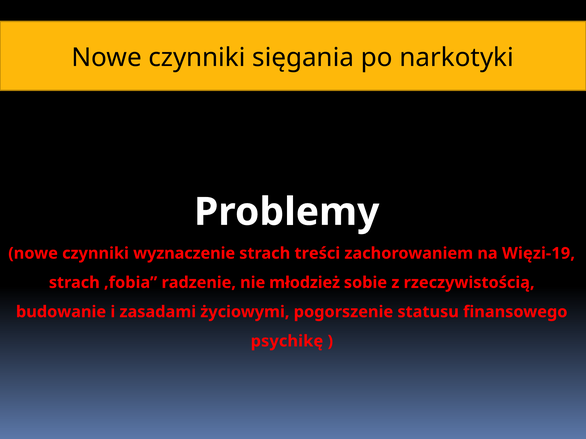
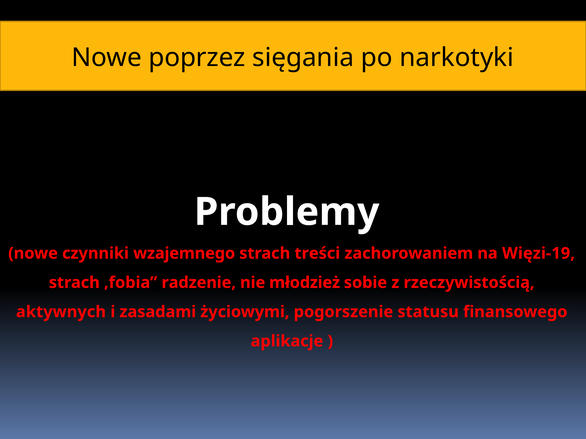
czynniki at (197, 58): czynniki -> poprzez
wyznaczenie: wyznaczenie -> wzajemnego
budowanie: budowanie -> aktywnych
psychikę: psychikę -> aplikacje
